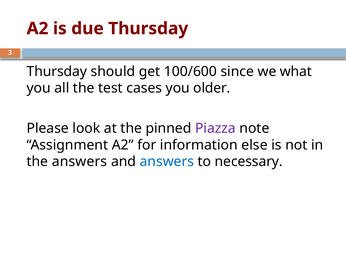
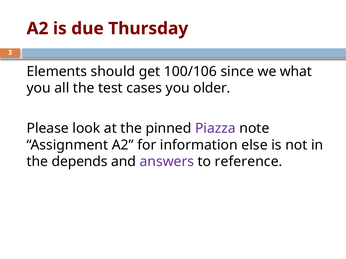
Thursday at (57, 72): Thursday -> Elements
100/600: 100/600 -> 100/106
the answers: answers -> depends
answers at (167, 162) colour: blue -> purple
necessary: necessary -> reference
